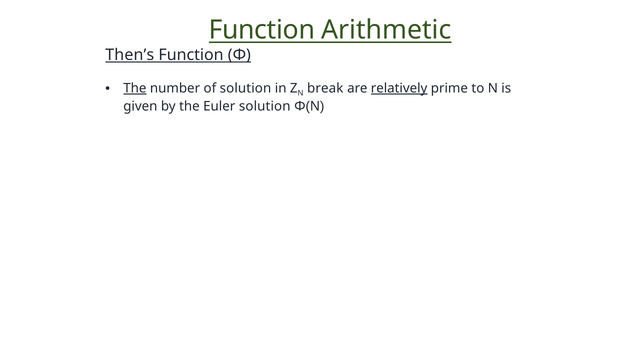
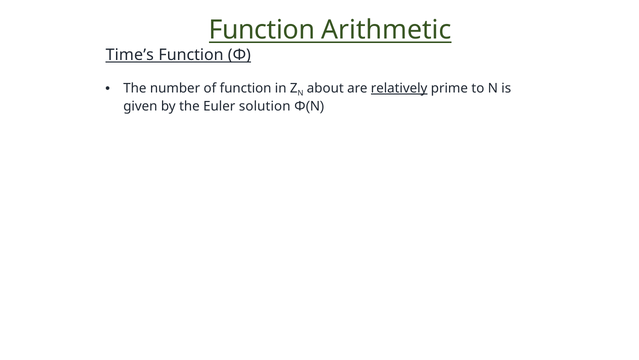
Then’s: Then’s -> Time’s
The at (135, 88) underline: present -> none
of solution: solution -> function
break: break -> about
